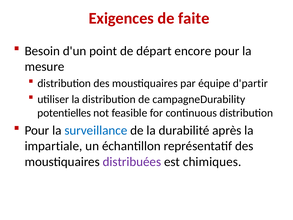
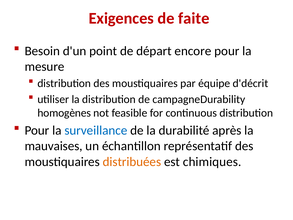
d'partir: d'partir -> d'décrit
potentielles: potentielles -> homogènes
impartiale: impartiale -> mauvaises
distribuées colour: purple -> orange
